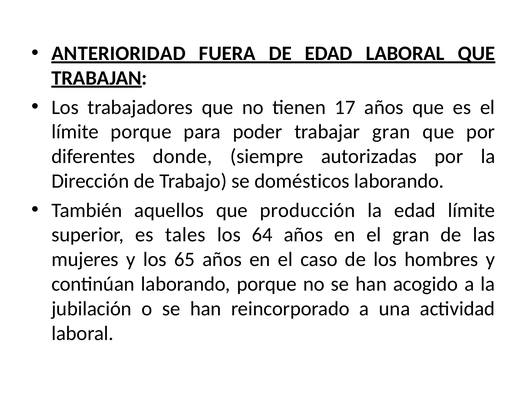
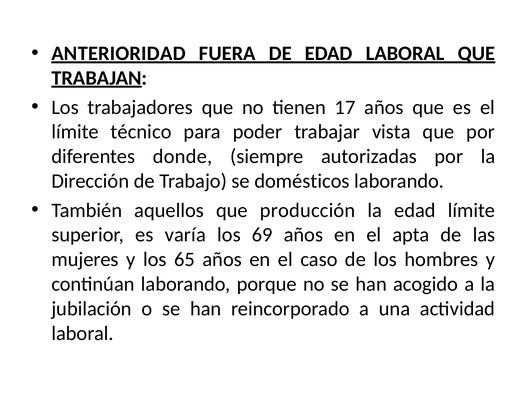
límite porque: porque -> técnico
trabajar gran: gran -> vista
tales: tales -> varía
64: 64 -> 69
el gran: gran -> apta
